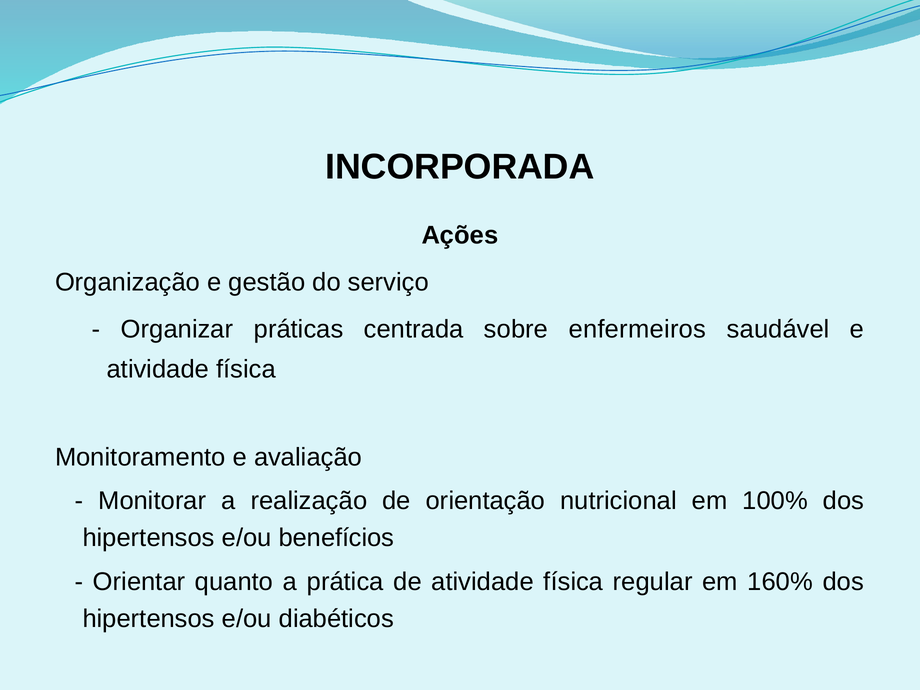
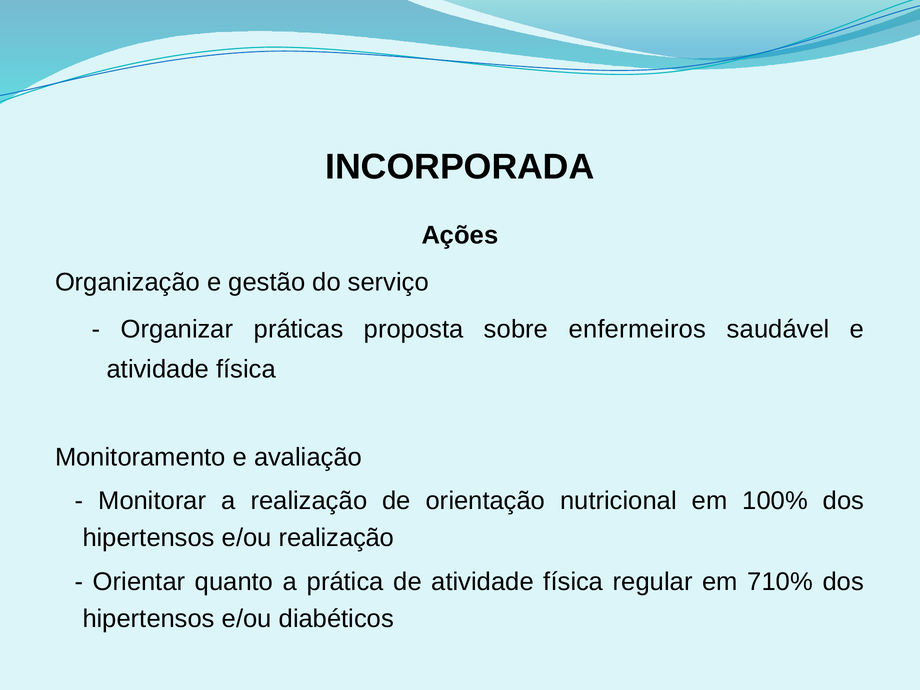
centrada: centrada -> proposta
e/ou benefícios: benefícios -> realização
160%: 160% -> 710%
